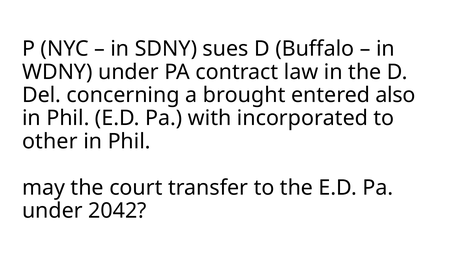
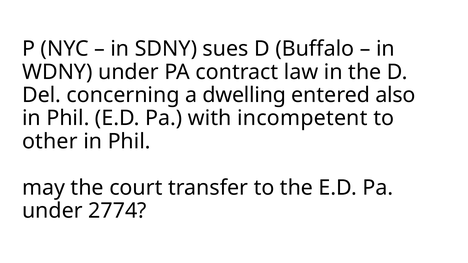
brought: brought -> dwelling
incorporated: incorporated -> incompetent
2042: 2042 -> 2774
